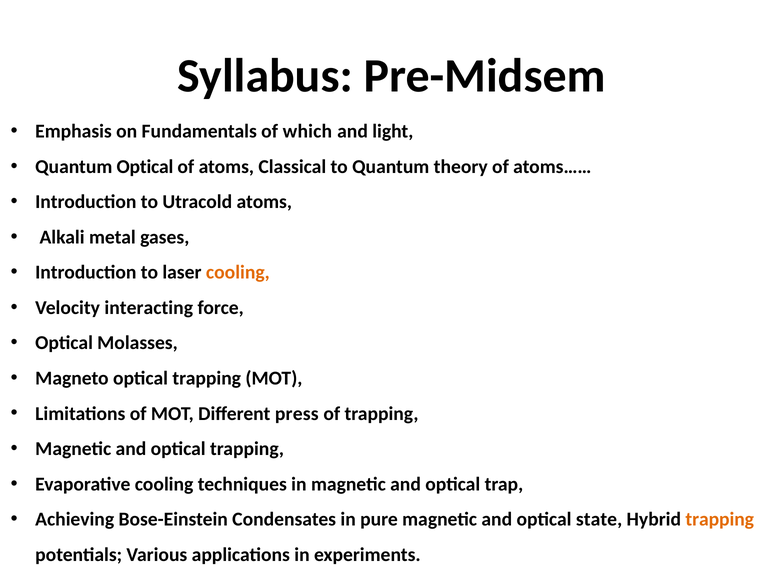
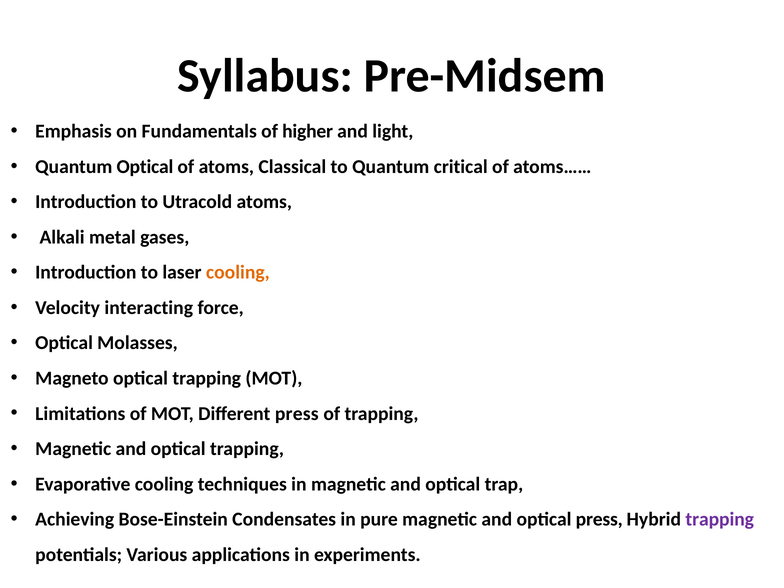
which: which -> higher
theory: theory -> critical
optical state: state -> press
trapping at (720, 519) colour: orange -> purple
